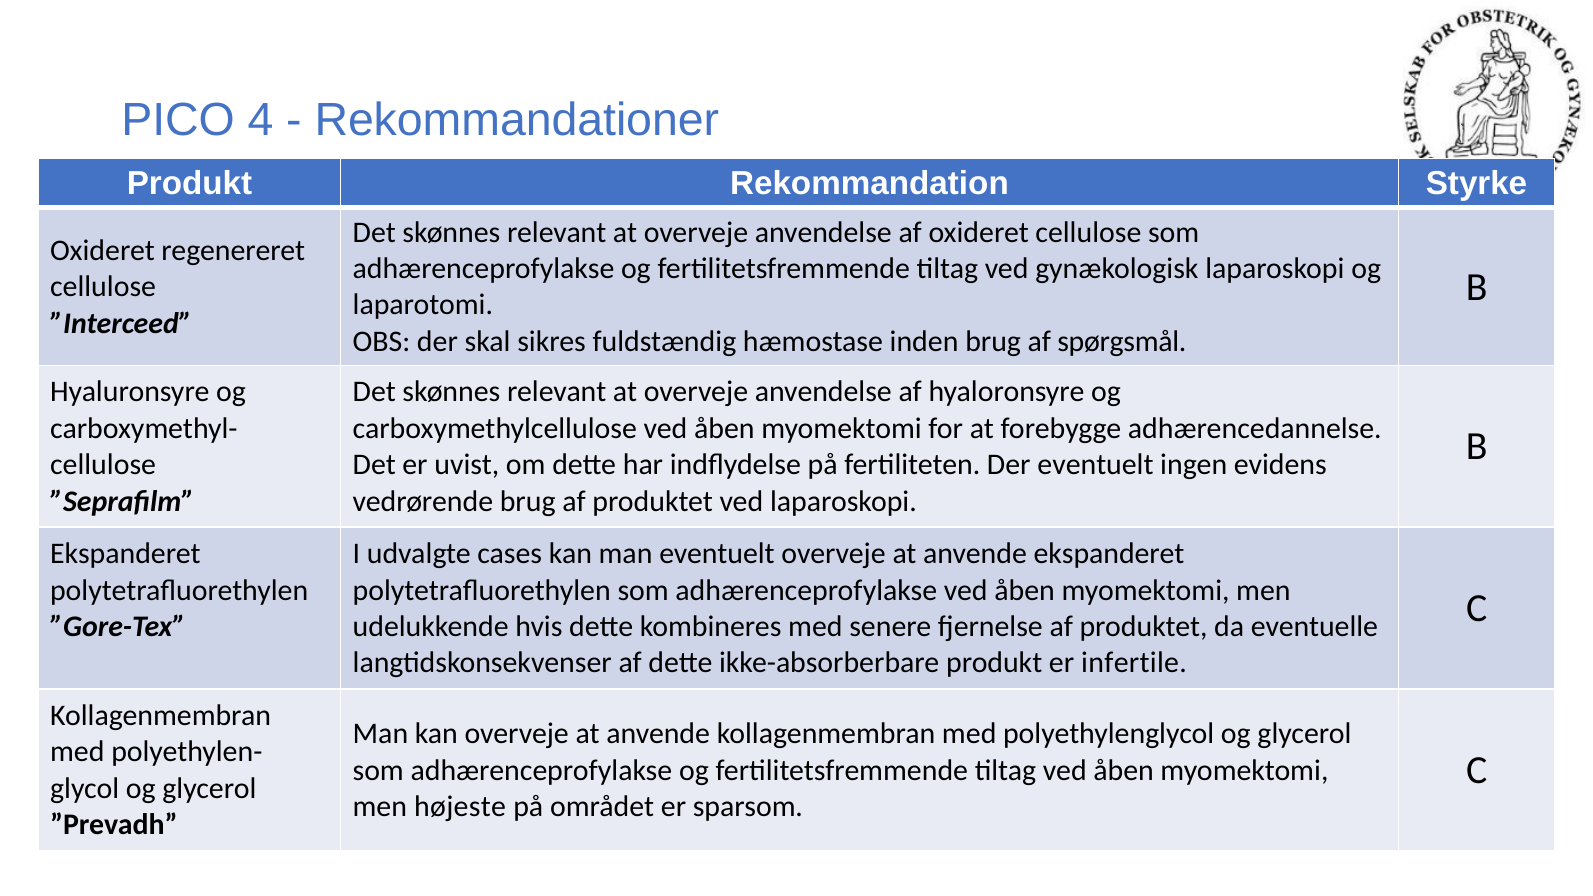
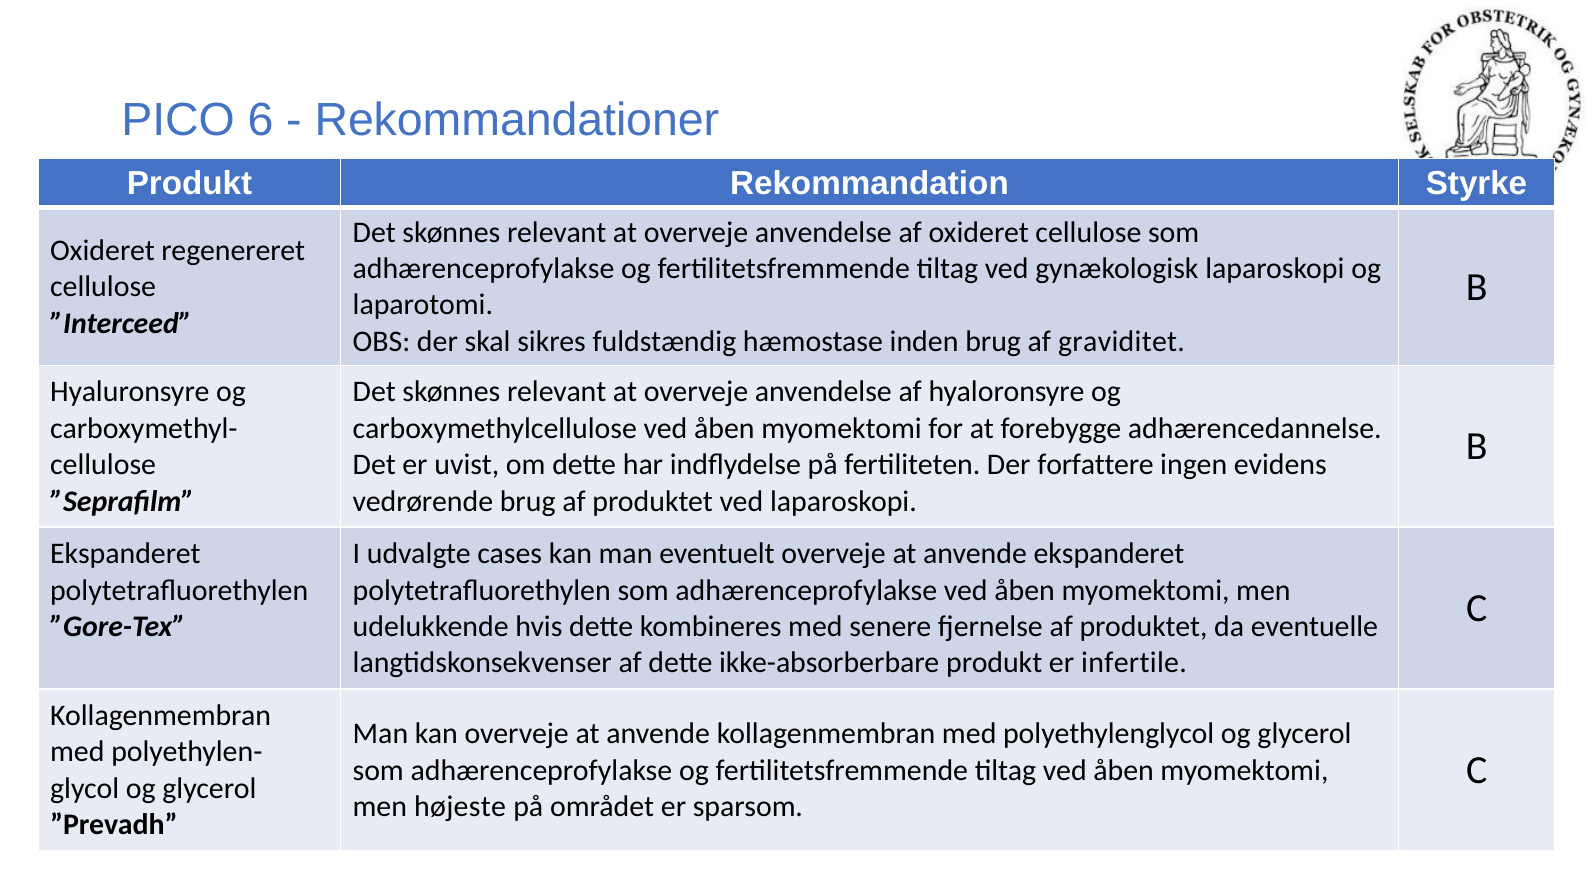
4: 4 -> 6
spørgsmål: spørgsmål -> graviditet
Der eventuelt: eventuelt -> forfattere
